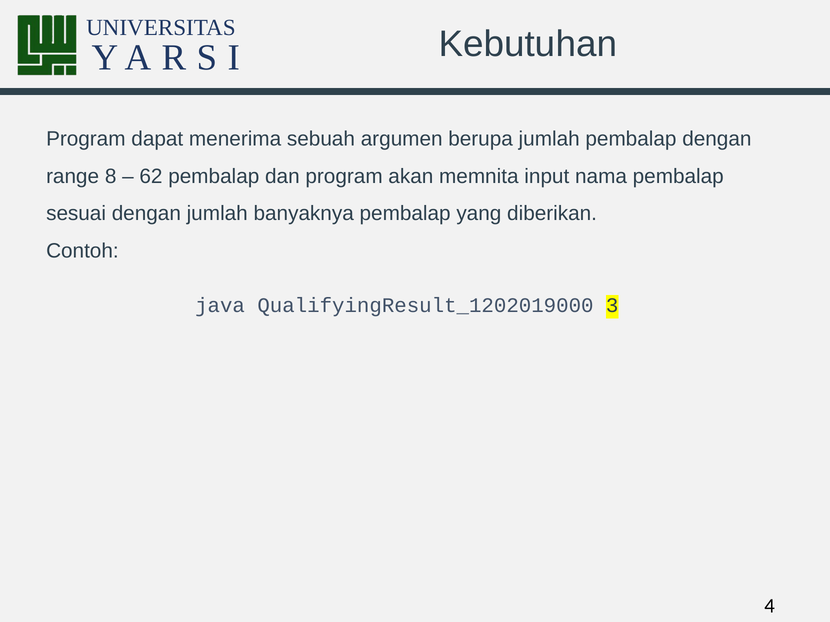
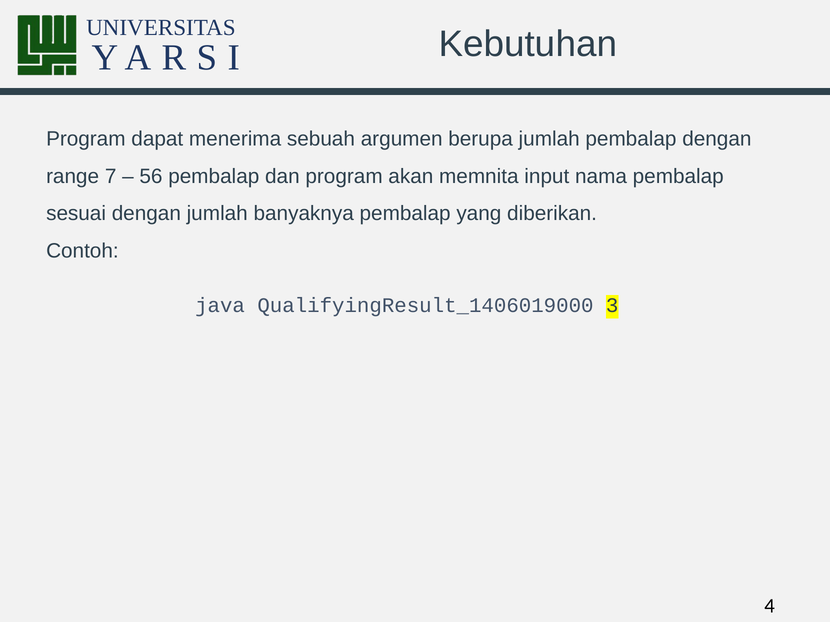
8: 8 -> 7
62: 62 -> 56
QualifyingResult_1202019000: QualifyingResult_1202019000 -> QualifyingResult_1406019000
